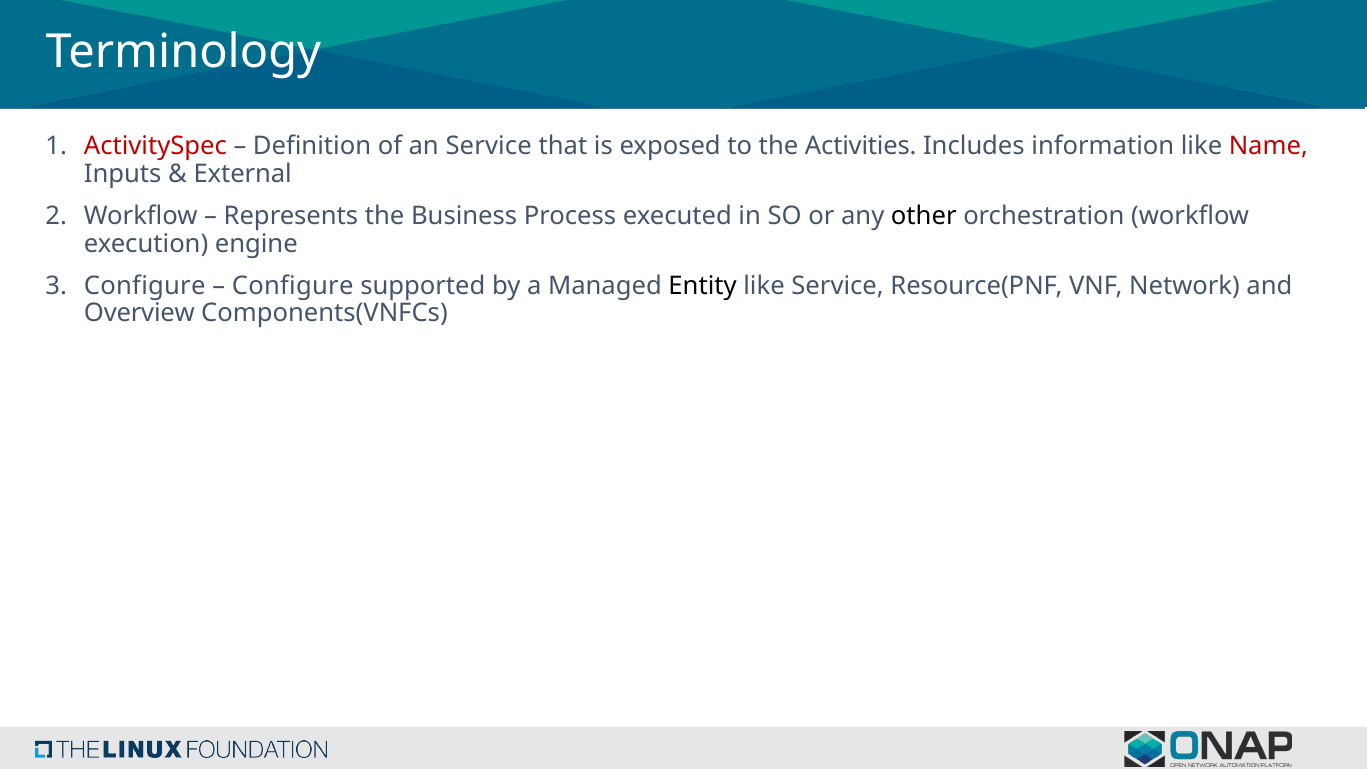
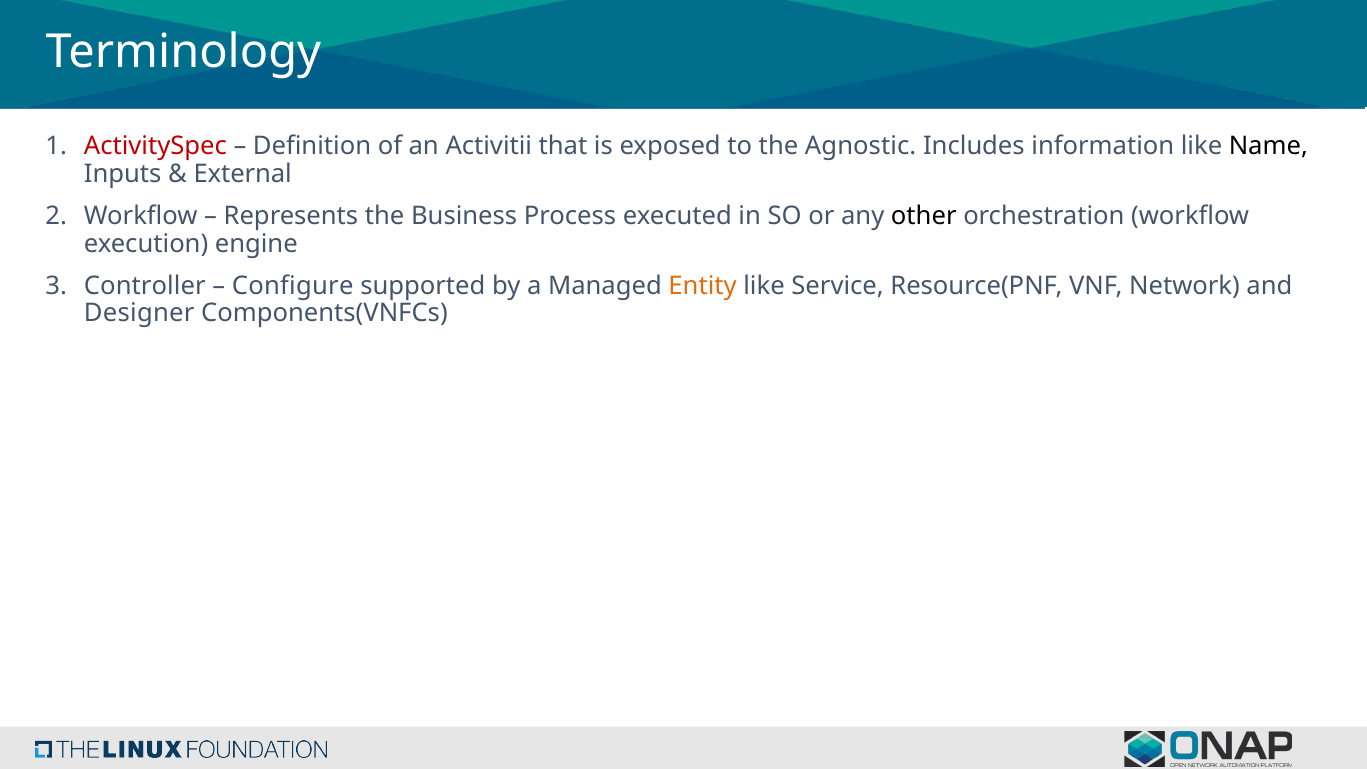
an Service: Service -> Activitii
Activities: Activities -> Agnostic
Name colour: red -> black
Configure at (145, 286): Configure -> Controller
Entity colour: black -> orange
Overview: Overview -> Designer
